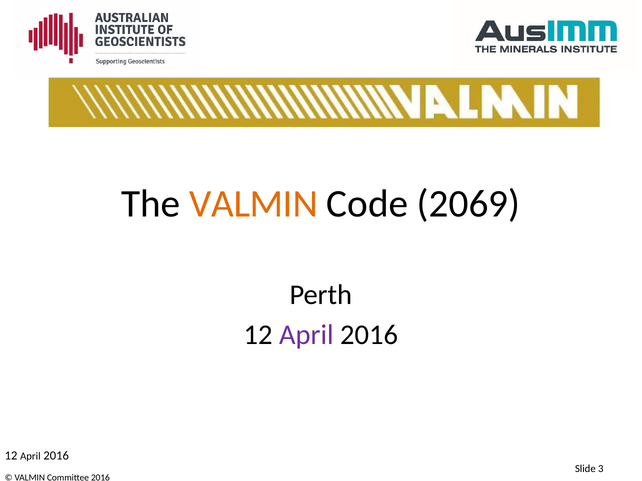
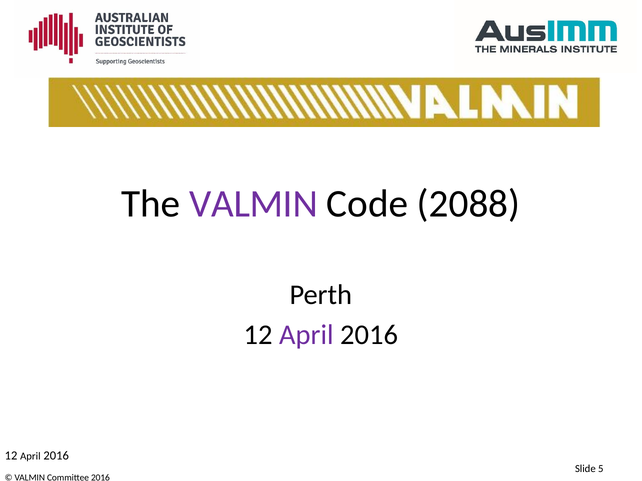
VALMIN at (254, 204) colour: orange -> purple
2069: 2069 -> 2088
3: 3 -> 5
